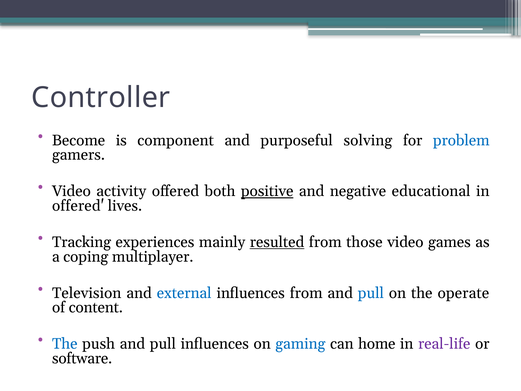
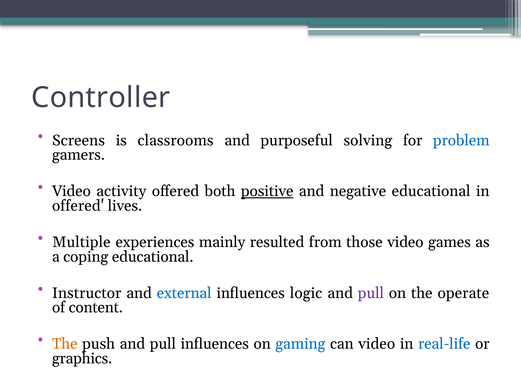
Become: Become -> Screens
component: component -> classrooms
Tracking: Tracking -> Multiple
resulted underline: present -> none
coping multiplayer: multiplayer -> educational
Television: Television -> Instructor
influences from: from -> logic
pull at (371, 293) colour: blue -> purple
The at (65, 344) colour: blue -> orange
can home: home -> video
real-life colour: purple -> blue
software: software -> graphics
